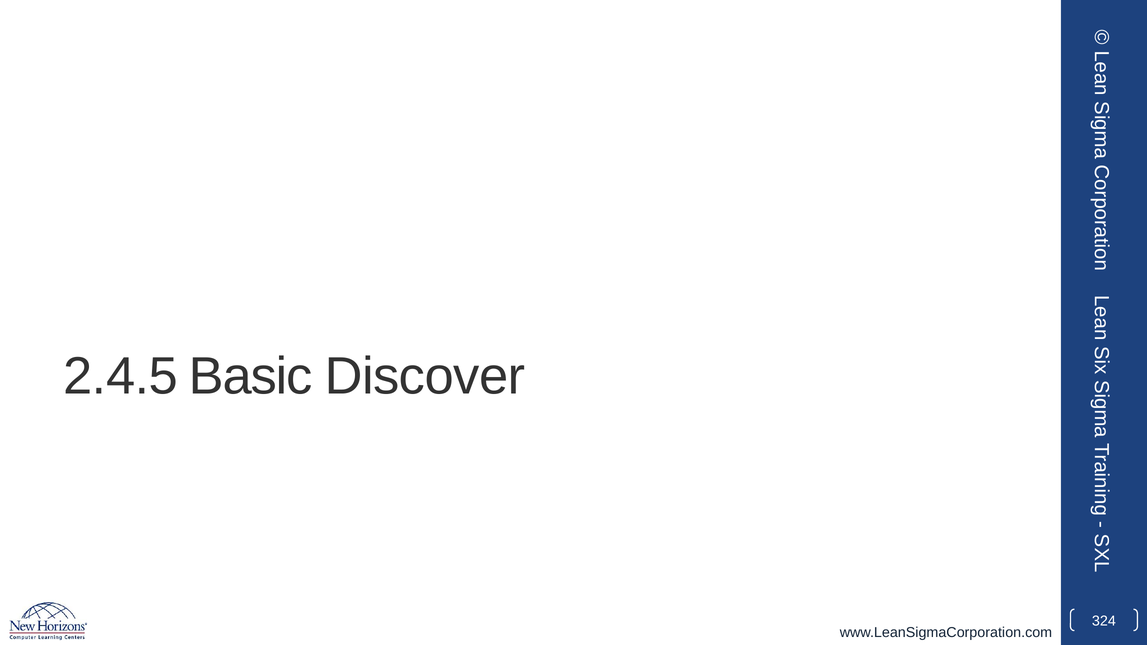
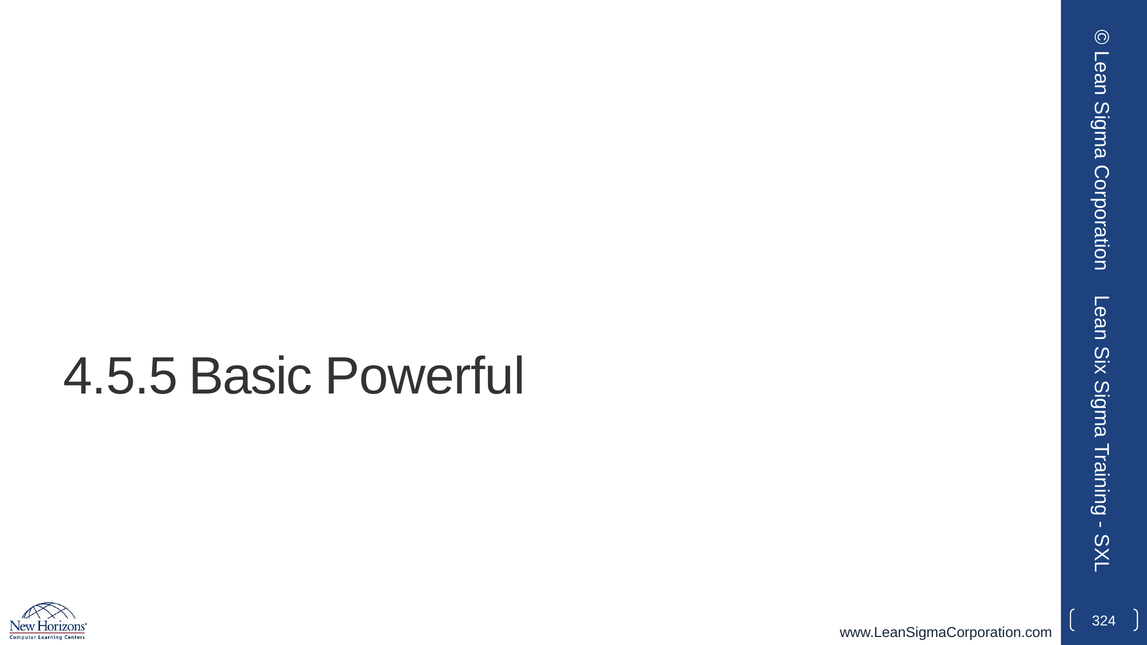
2.4.5: 2.4.5 -> 4.5.5
Discover: Discover -> Powerful
